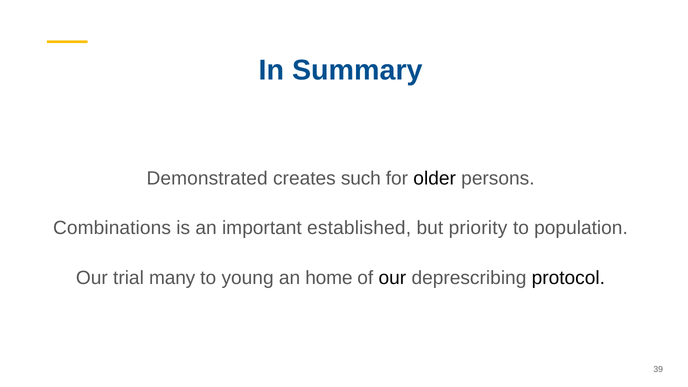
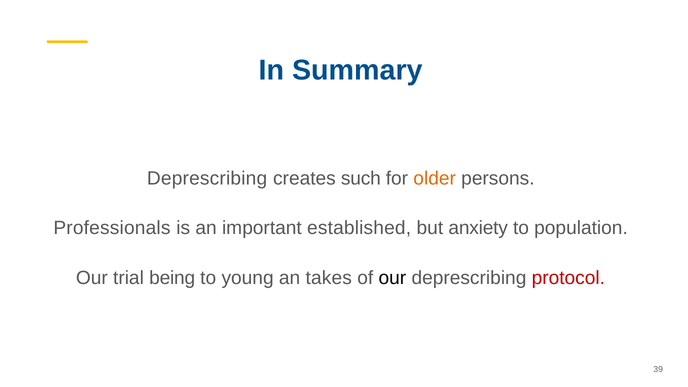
Demonstrated at (207, 179): Demonstrated -> Deprescribing
older colour: black -> orange
Combinations: Combinations -> Professionals
priority: priority -> anxiety
many: many -> being
home: home -> takes
protocol colour: black -> red
